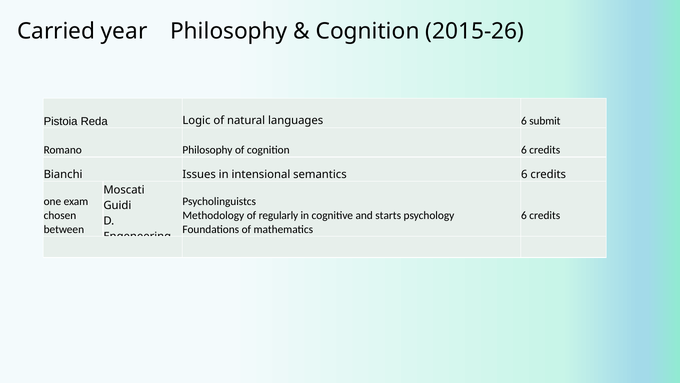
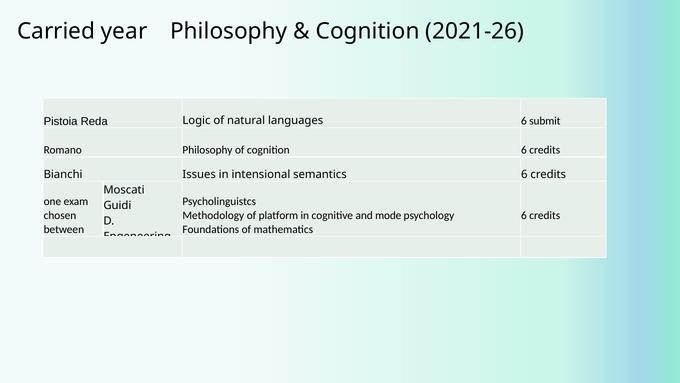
2015-26: 2015-26 -> 2021-26
regularly: regularly -> platform
starts: starts -> mode
